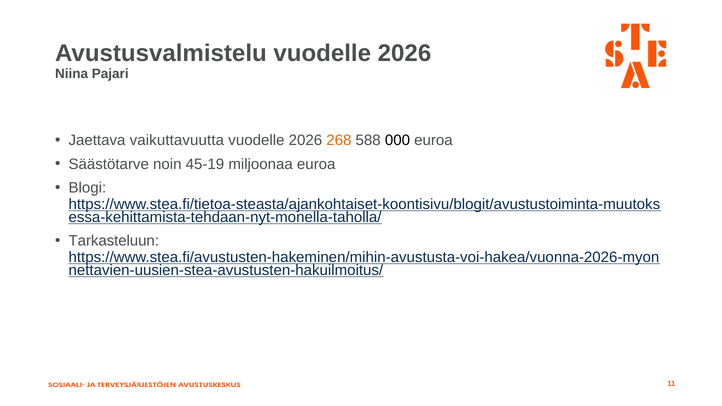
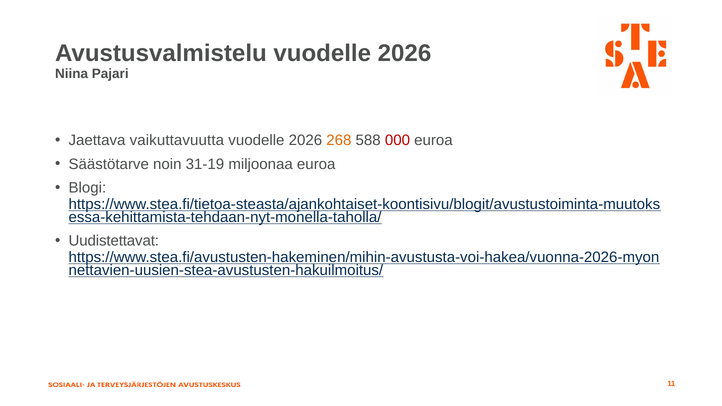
000 colour: black -> red
45-19: 45-19 -> 31-19
Tarkasteluun: Tarkasteluun -> Uudistettavat
